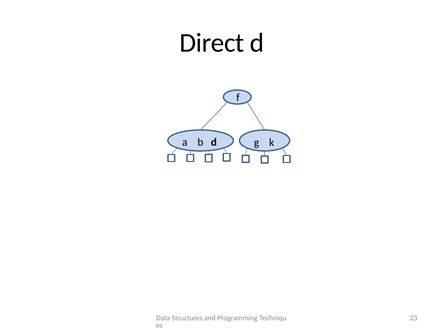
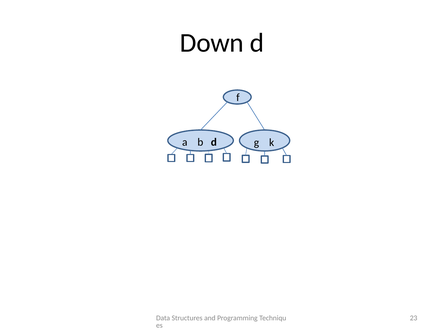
Direct: Direct -> Down
